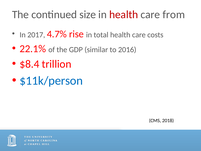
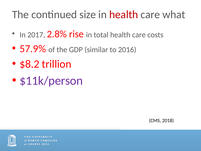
from: from -> what
4.7%: 4.7% -> 2.8%
22.1%: 22.1% -> 57.9%
$8.4: $8.4 -> $8.2
$11k/person colour: blue -> purple
